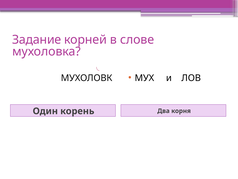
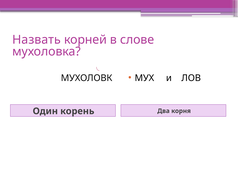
Задание: Задание -> Назвать
